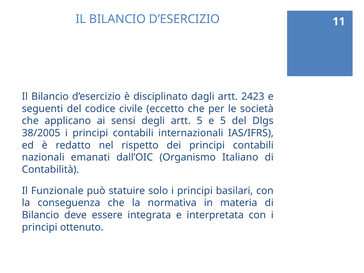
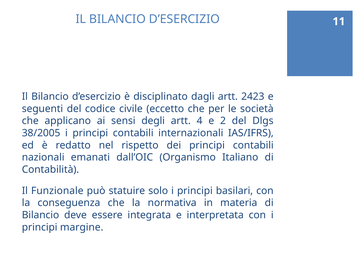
artt 5: 5 -> 4
e 5: 5 -> 2
ottenuto: ottenuto -> margine
